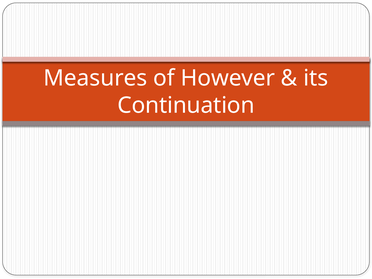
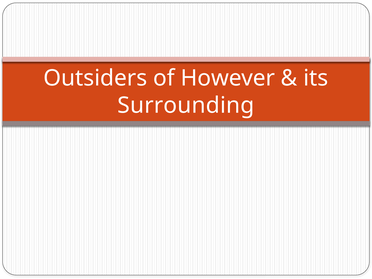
Measures: Measures -> Outsiders
Continuation: Continuation -> Surrounding
